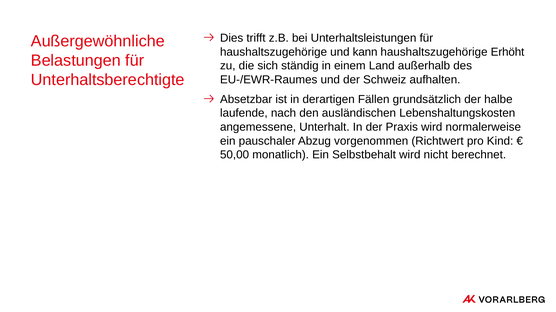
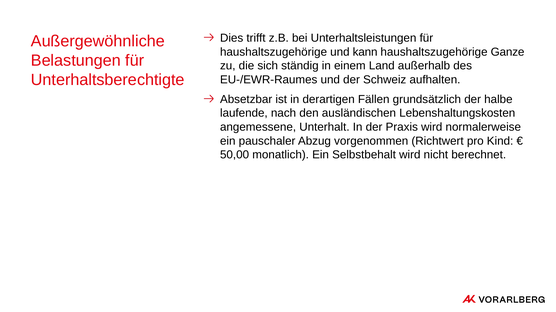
Erhöht: Erhöht -> Ganze
